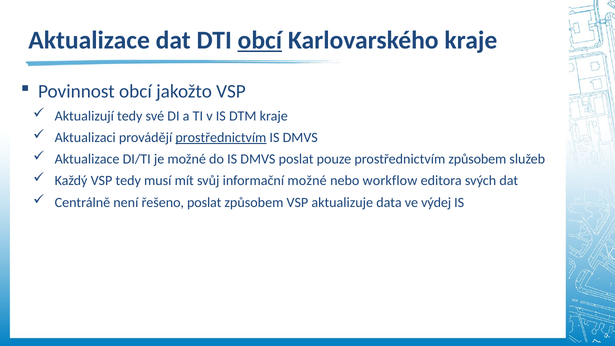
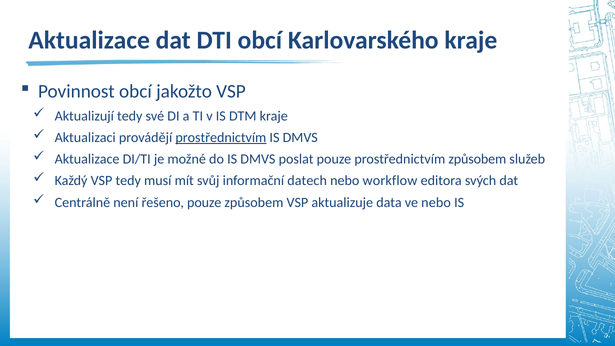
obcí at (260, 40) underline: present -> none
informační možné: možné -> datech
řešeno poslat: poslat -> pouze
ve výdej: výdej -> nebo
